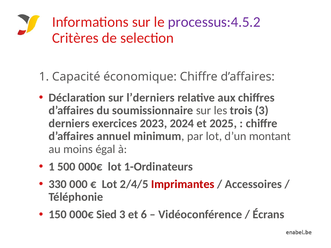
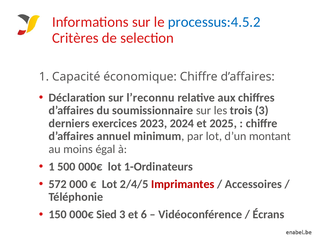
processus:4.5.2 colour: purple -> blue
l’derniers: l’derniers -> l’reconnu
330: 330 -> 572
